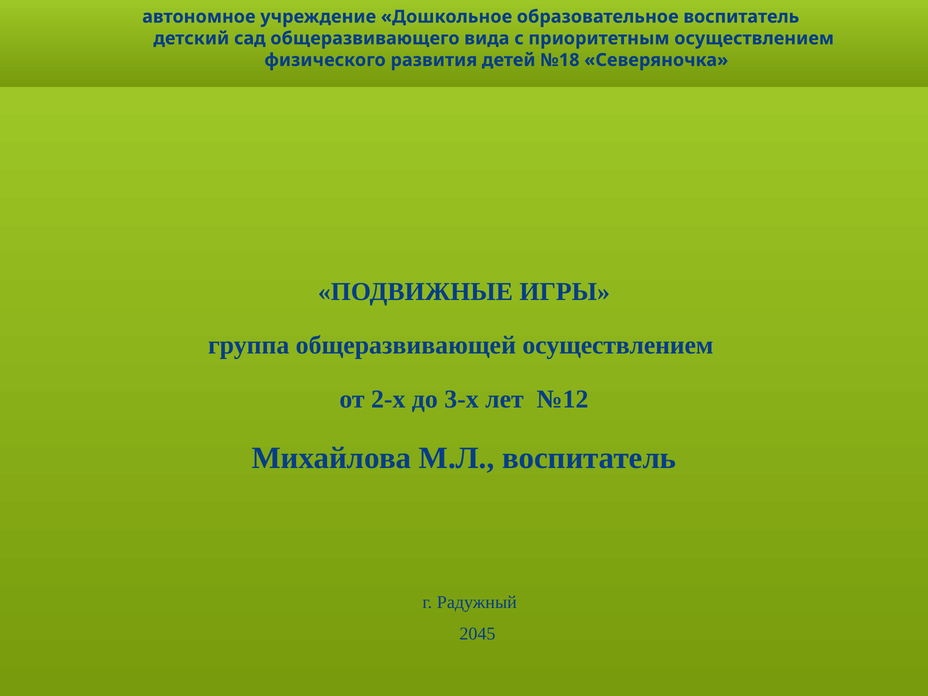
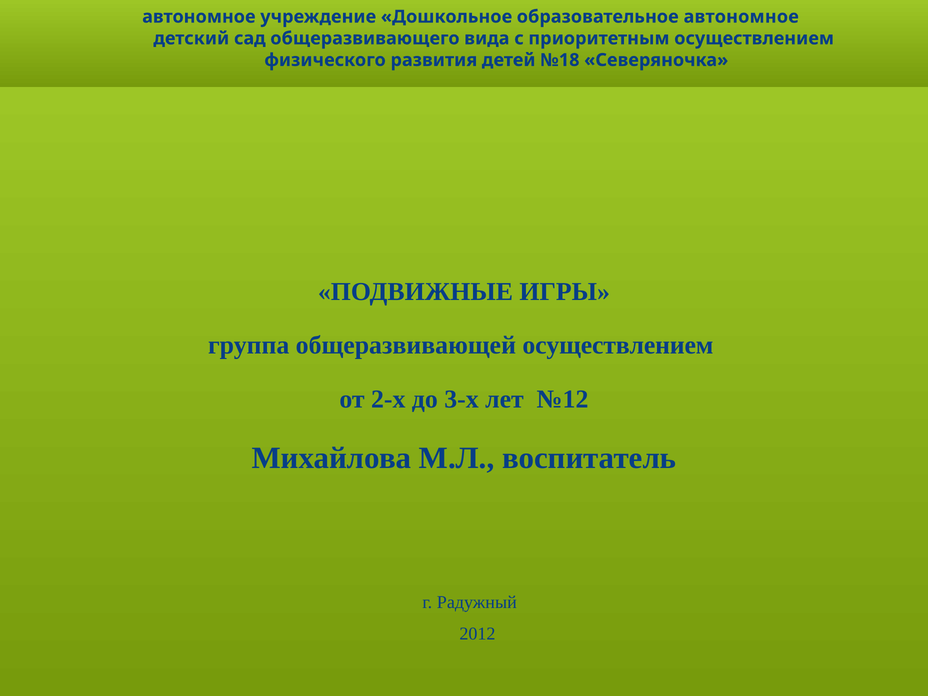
образовательное воспитатель: воспитатель -> автономное
2045: 2045 -> 2012
